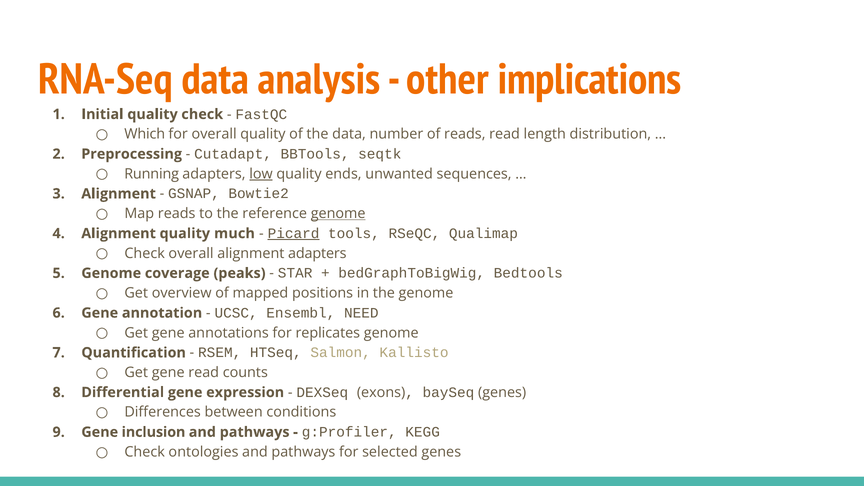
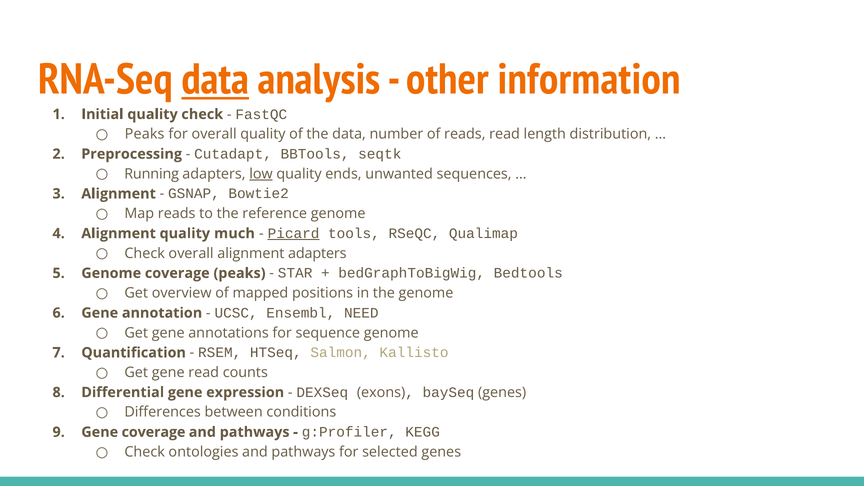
data at (215, 80) underline: none -> present
implications: implications -> information
Which at (145, 134): Which -> Peaks
genome at (338, 214) underline: present -> none
replicates: replicates -> sequence
Gene inclusion: inclusion -> coverage
